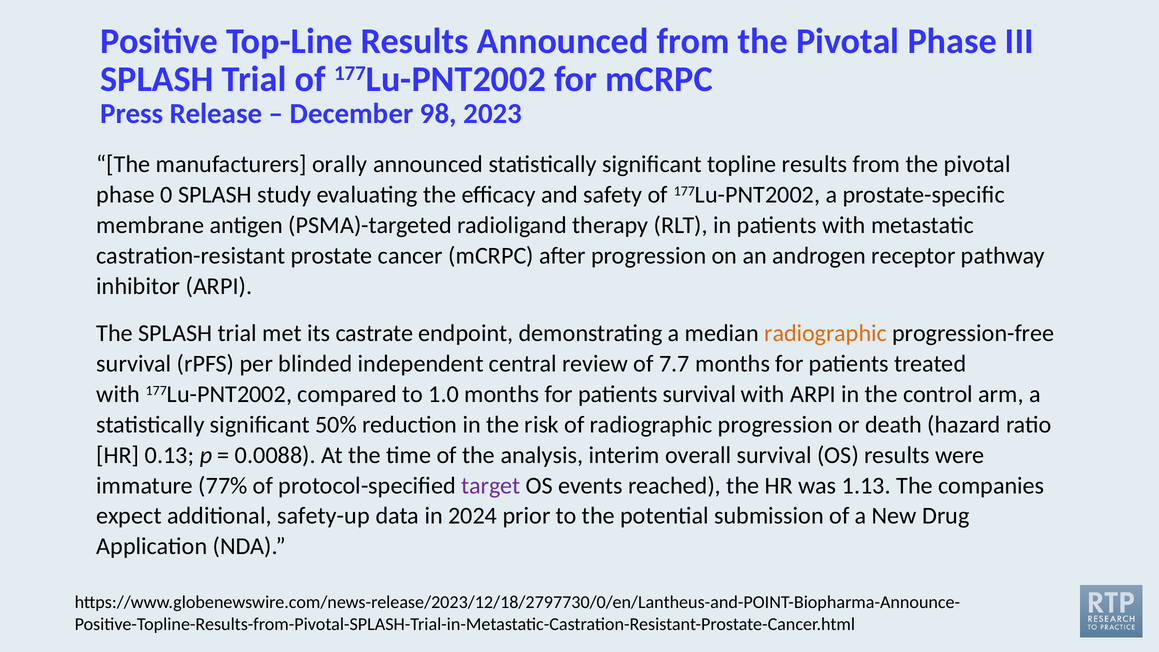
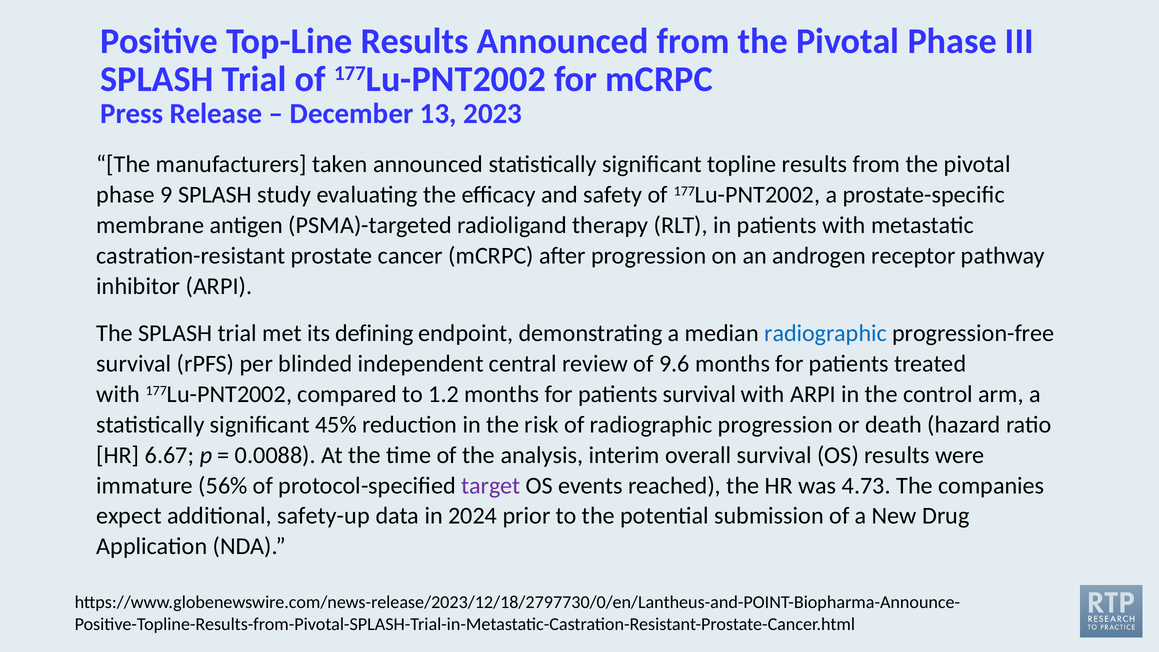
98: 98 -> 13
orally: orally -> taken
0: 0 -> 9
castrate: castrate -> defining
radiographic at (826, 333) colour: orange -> blue
7.7: 7.7 -> 9.6
1.0: 1.0 -> 1.2
50%: 50% -> 45%
0.13: 0.13 -> 6.67
77%: 77% -> 56%
1.13: 1.13 -> 4.73
